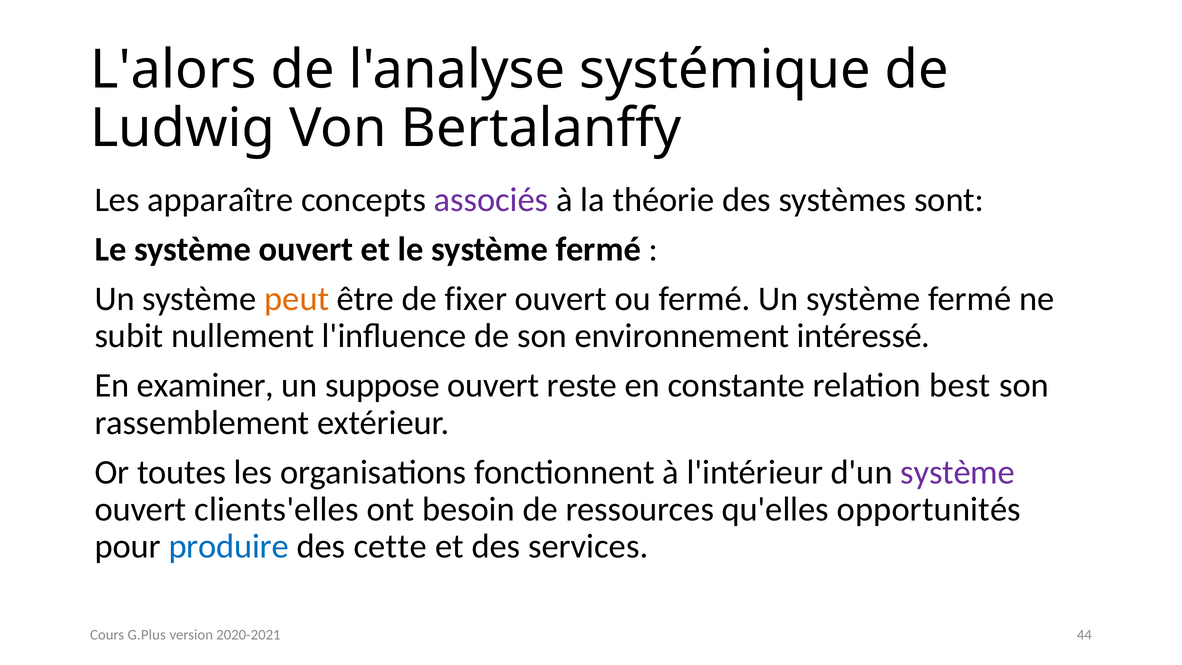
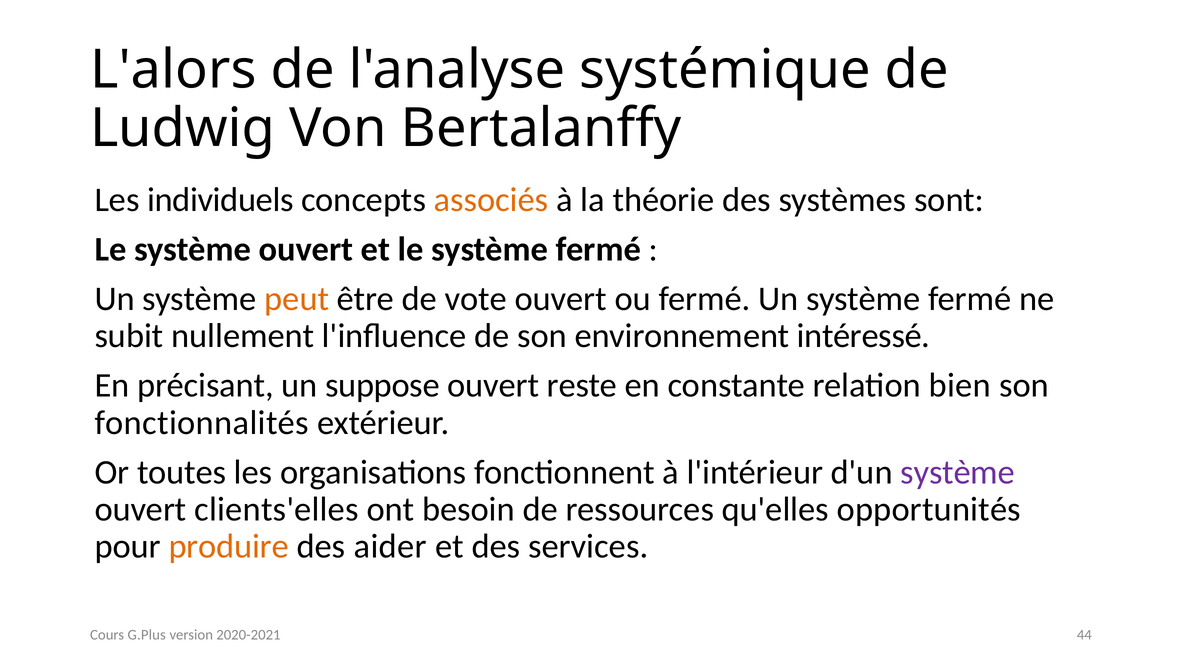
apparaître: apparaître -> individuels
associés colour: purple -> orange
fixer: fixer -> vote
examiner: examiner -> précisant
best: best -> bien
rassemblement: rassemblement -> fonctionnalités
produire colour: blue -> orange
cette: cette -> aider
